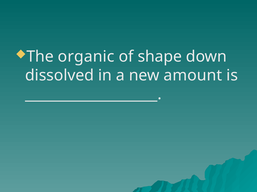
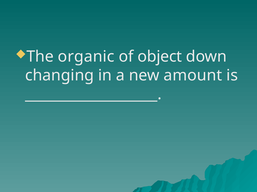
shape: shape -> object
dissolved: dissolved -> changing
